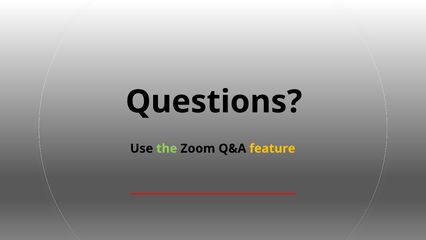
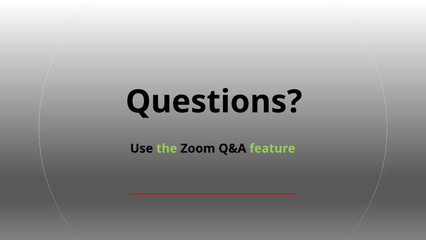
feature colour: yellow -> light green
